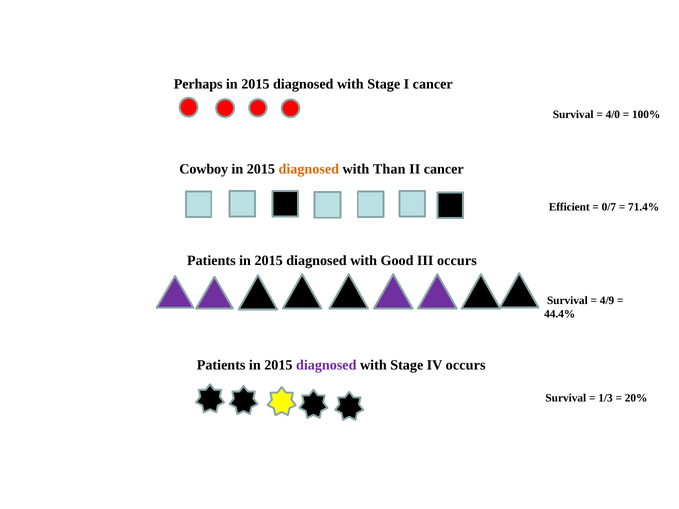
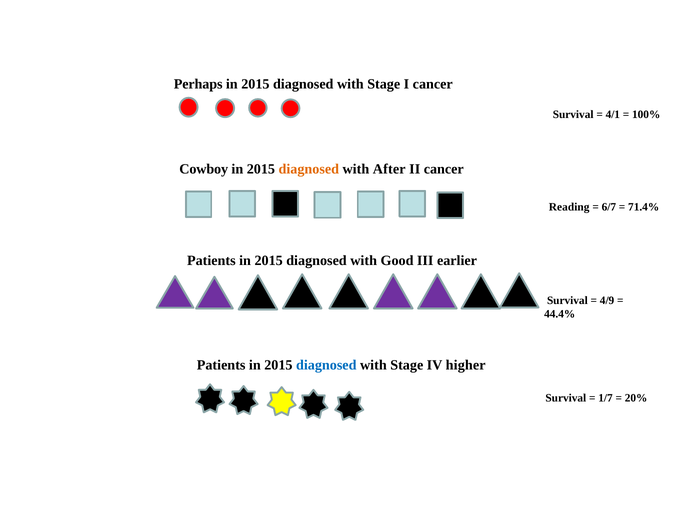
4/0: 4/0 -> 4/1
Than: Than -> After
Efficient: Efficient -> Reading
0/7: 0/7 -> 6/7
III occurs: occurs -> earlier
diagnosed at (326, 365) colour: purple -> blue
IV occurs: occurs -> higher
1/3: 1/3 -> 1/7
